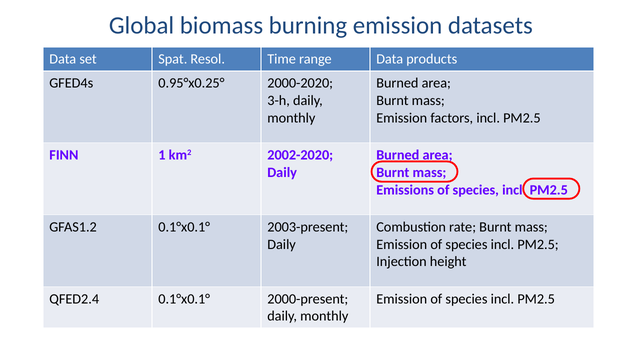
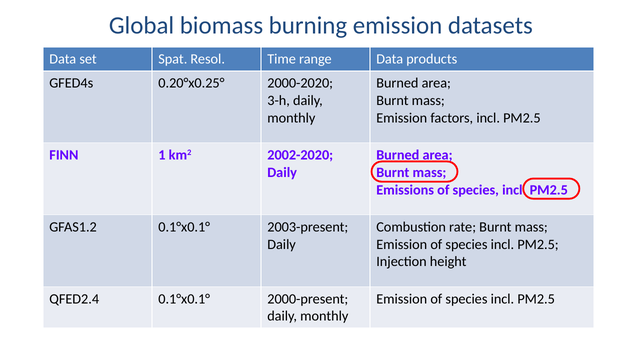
0.95°x0.25°: 0.95°x0.25° -> 0.20°x0.25°
